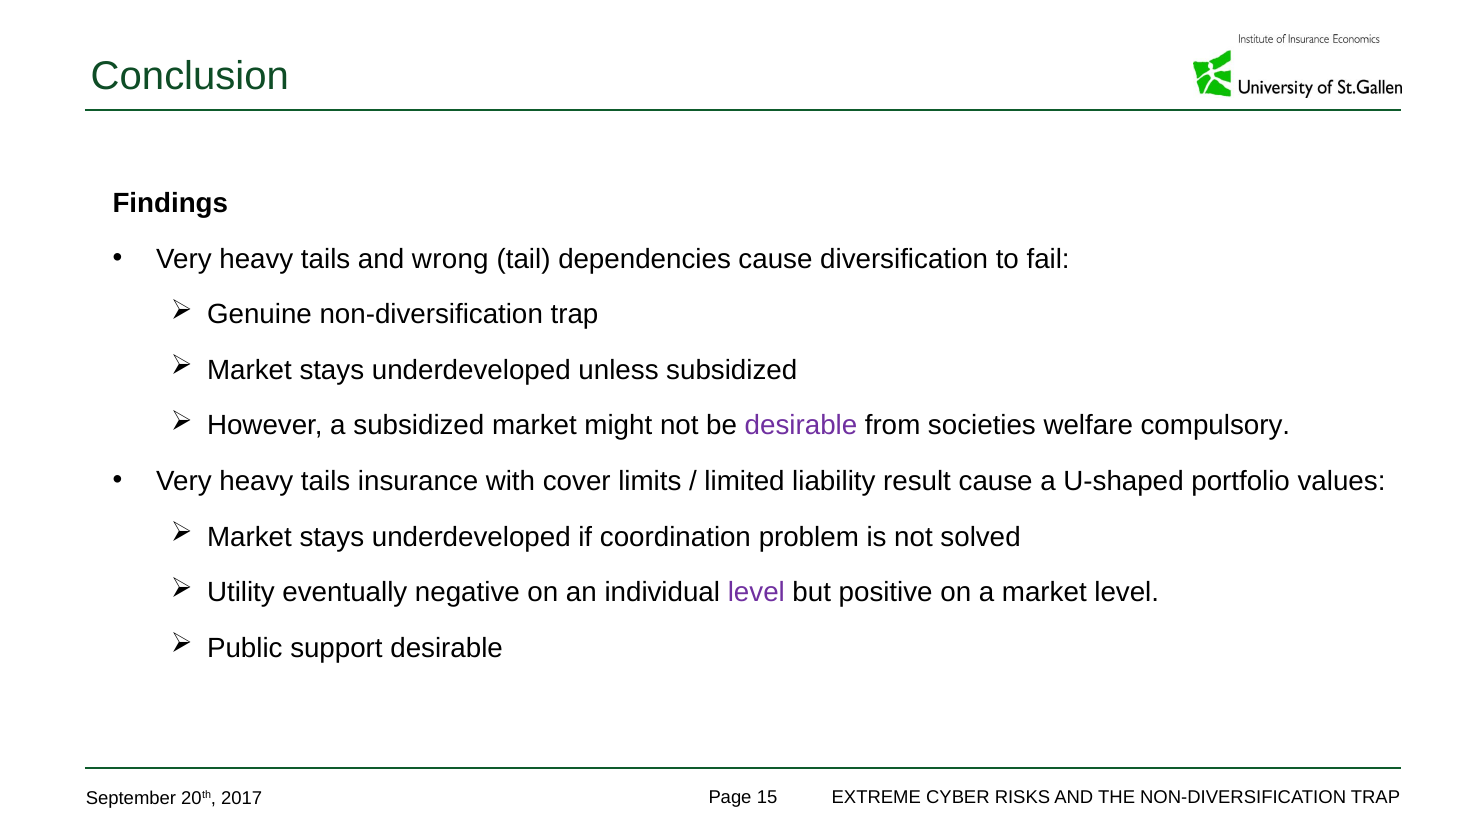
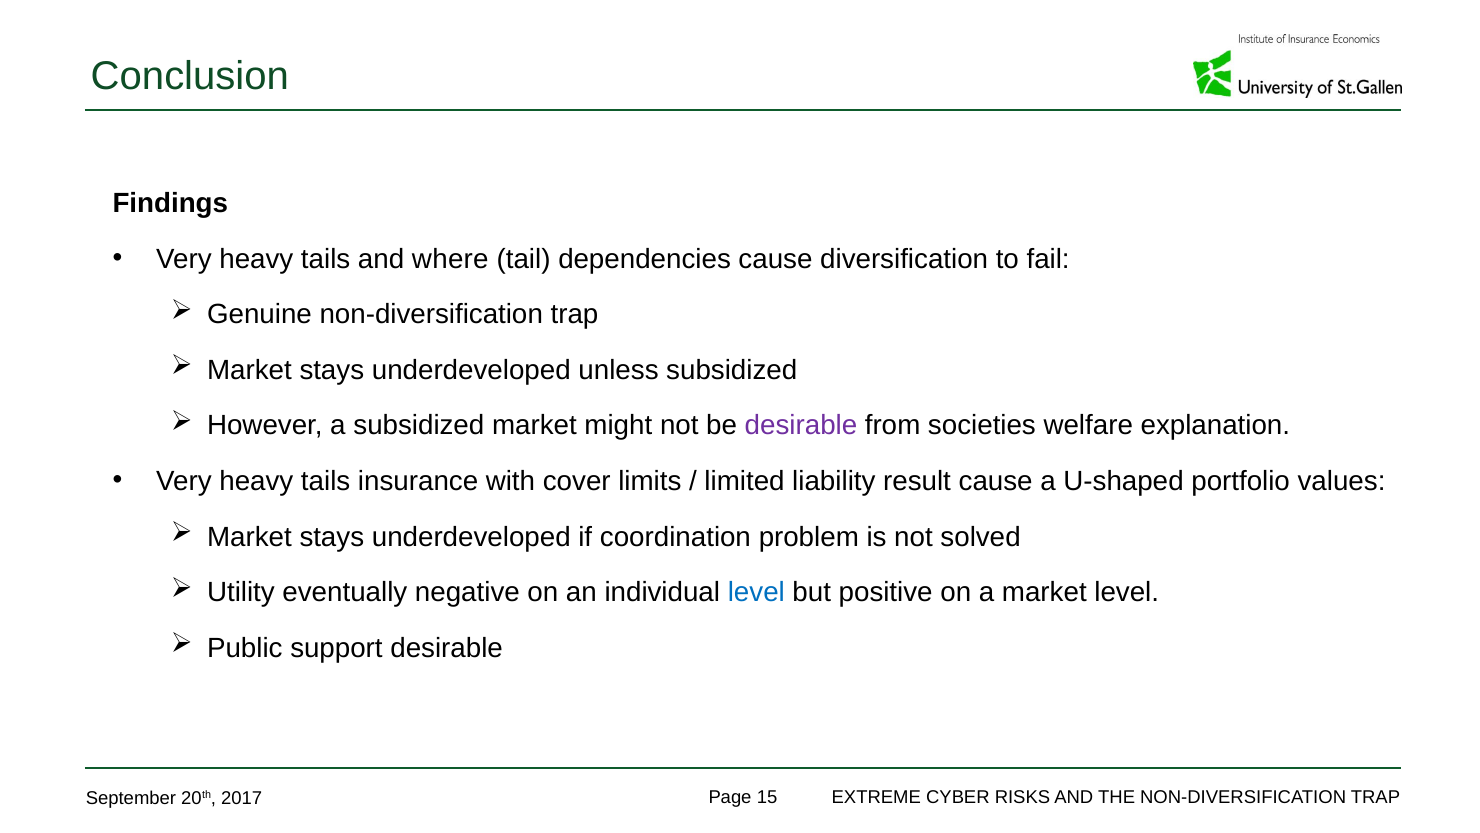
wrong: wrong -> where
compulsory: compulsory -> explanation
level at (756, 592) colour: purple -> blue
